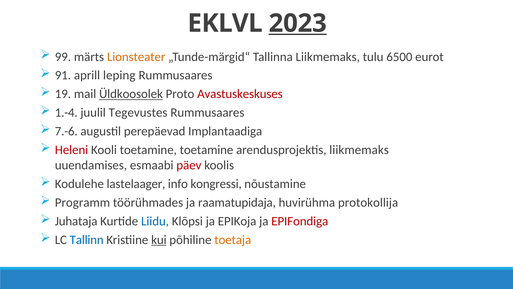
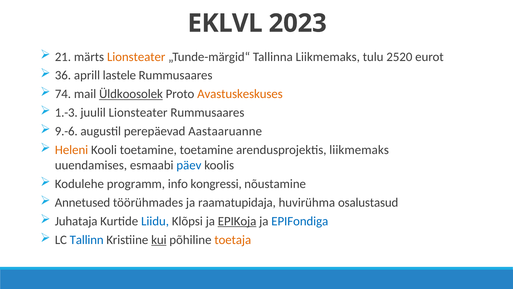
2023 underline: present -> none
99: 99 -> 21
6500: 6500 -> 2520
91: 91 -> 36
leping: leping -> lastele
19: 19 -> 74
Avastuskeskuses colour: red -> orange
1.-4: 1.-4 -> 1.-3
juulil Tegevustes: Tegevustes -> Lionsteater
7.-6: 7.-6 -> 9.-6
Implantaadiga: Implantaadiga -> Aastaaruanne
Heleni colour: red -> orange
päev colour: red -> blue
lastelaager: lastelaager -> programm
Programm: Programm -> Annetused
protokollija: protokollija -> osalustasud
EPIKoja underline: none -> present
EPIFondiga colour: red -> blue
